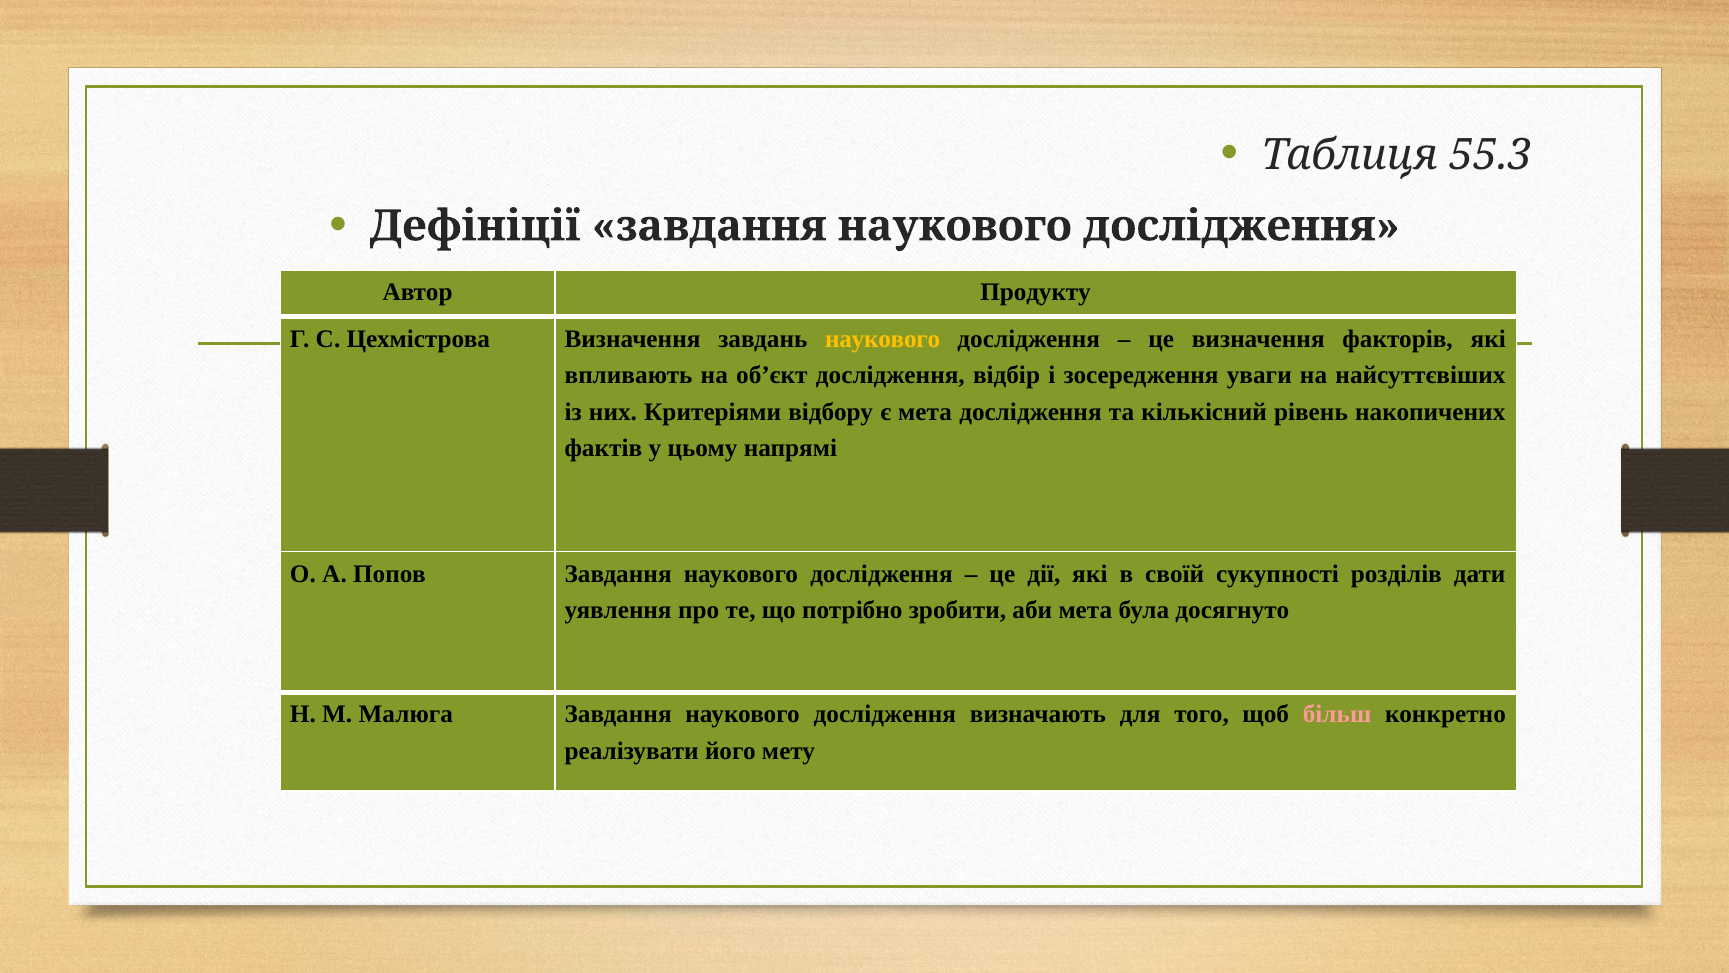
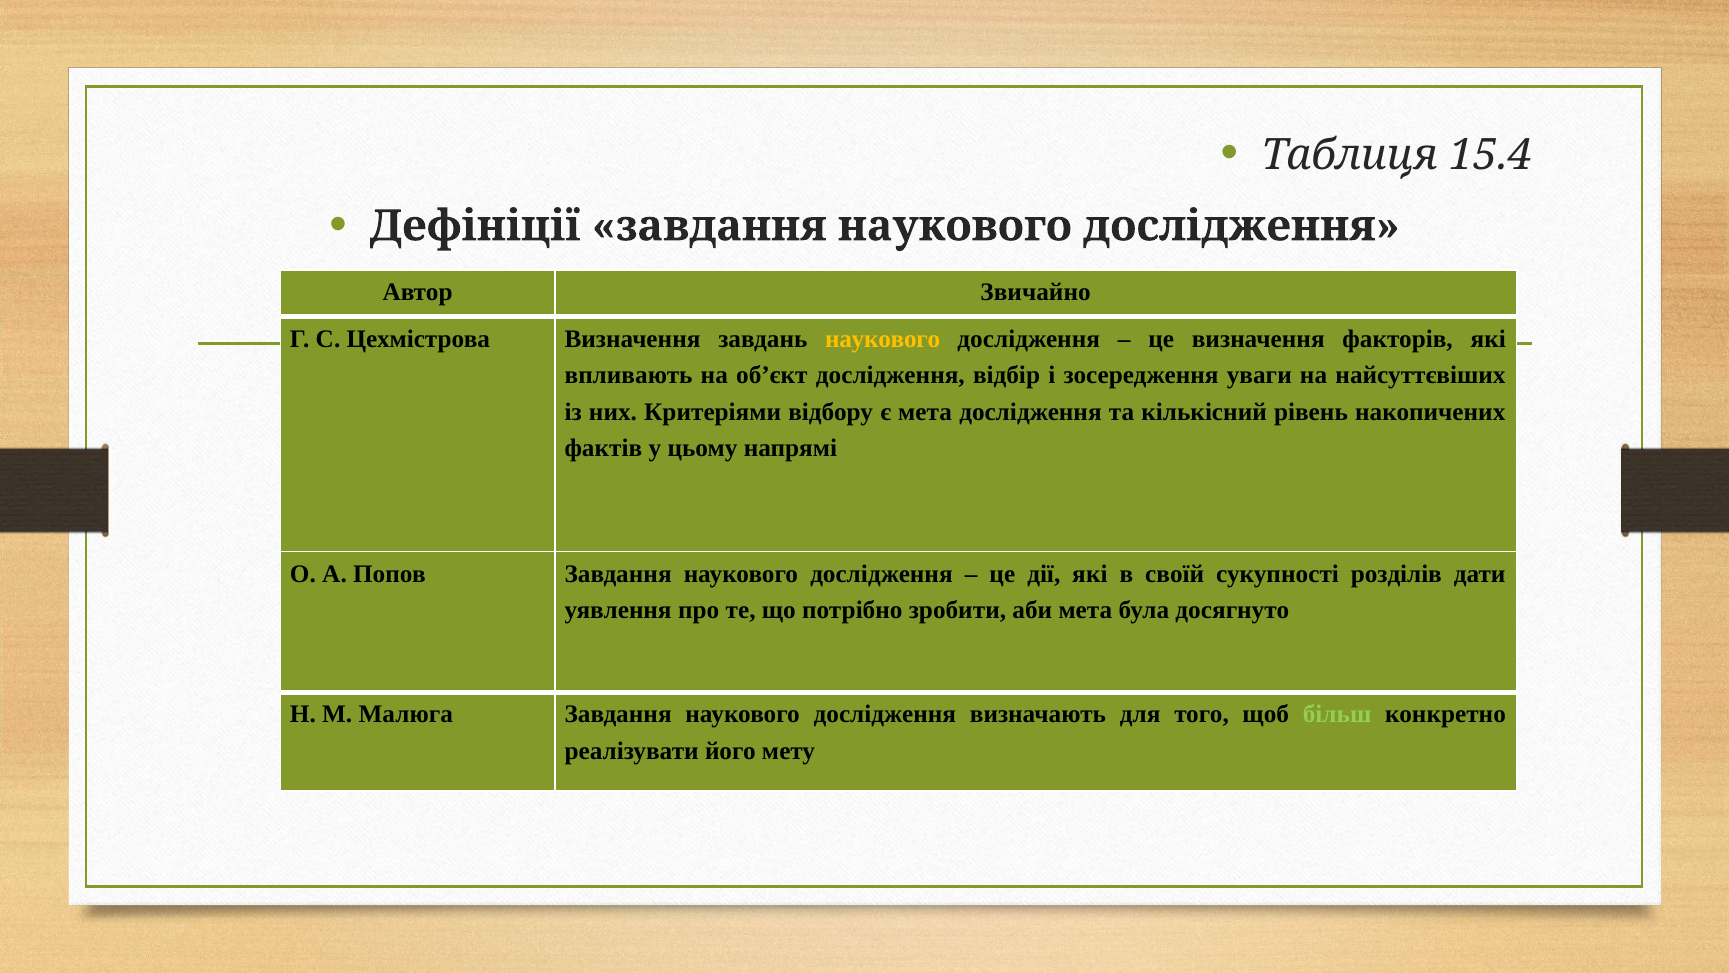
55.3: 55.3 -> 15.4
Продукту: Продукту -> Звичайно
більш colour: pink -> light green
